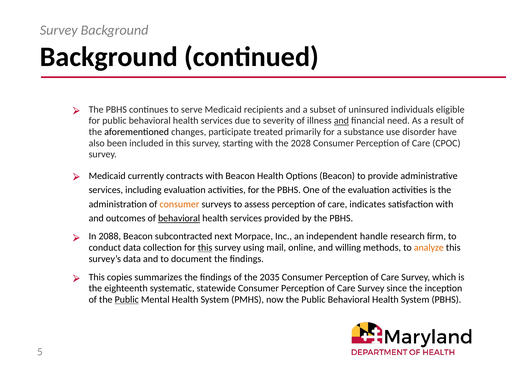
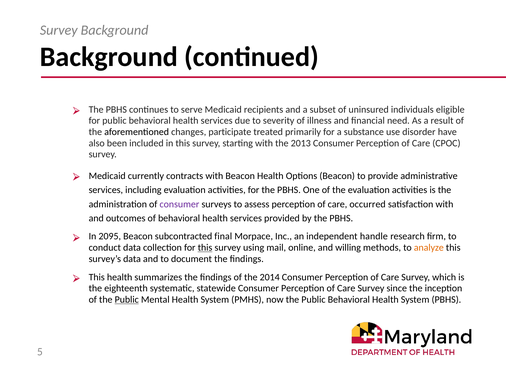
and at (341, 121) underline: present -> none
2028: 2028 -> 2013
consumer at (179, 204) colour: orange -> purple
indicates: indicates -> occurred
behavioral at (179, 218) underline: present -> none
2088: 2088 -> 2095
next: next -> final
This copies: copies -> health
2035: 2035 -> 2014
